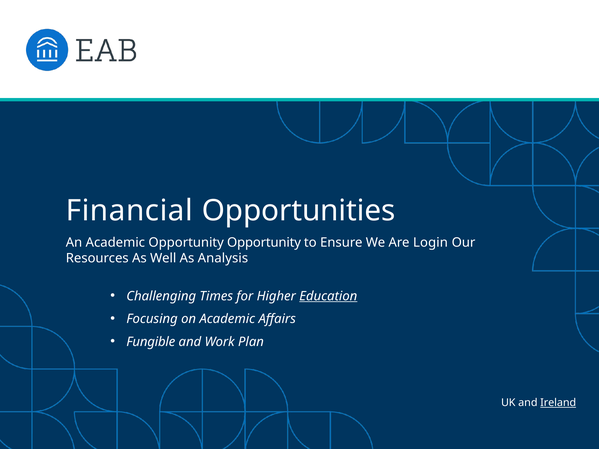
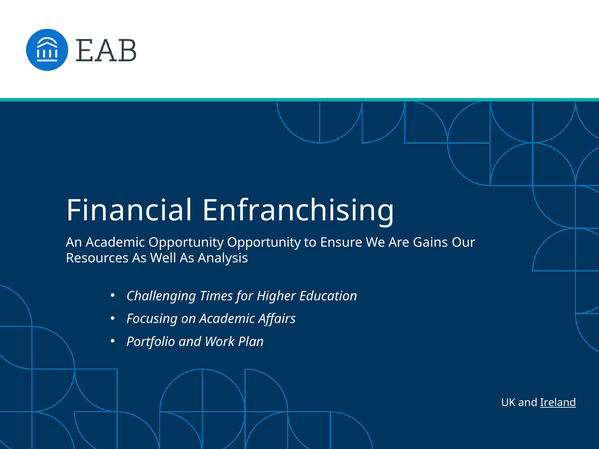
Opportunities: Opportunities -> Enfranchising
Login: Login -> Gains
Education underline: present -> none
Fungible: Fungible -> Portfolio
